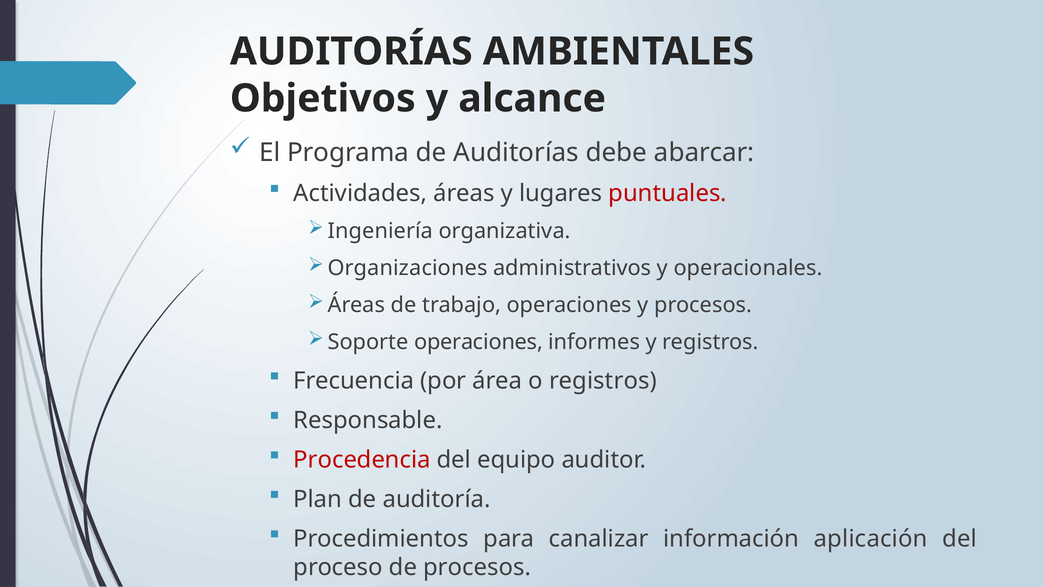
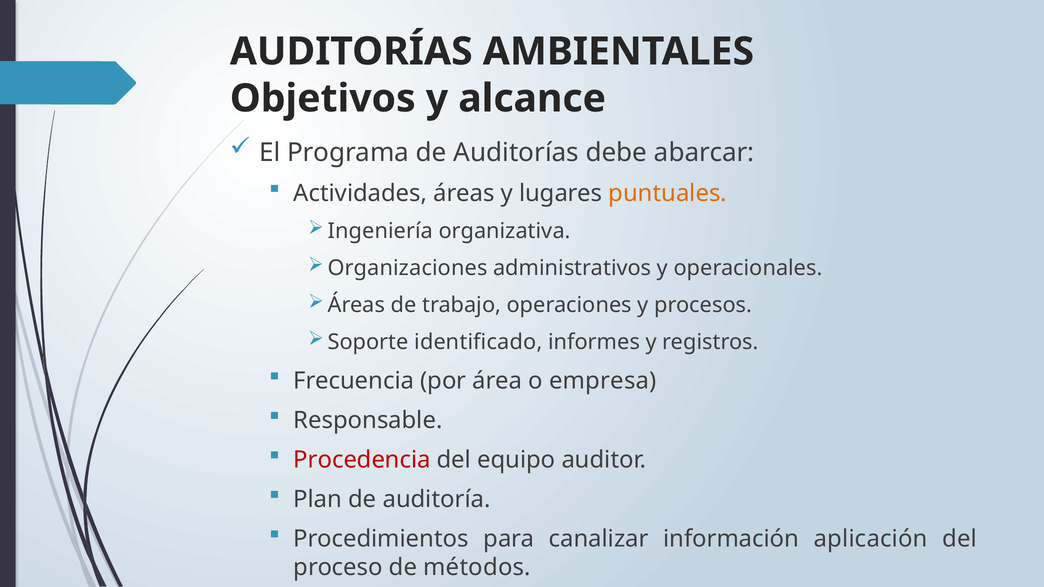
puntuales colour: red -> orange
Soporte operaciones: operaciones -> identificado
o registros: registros -> empresa
de procesos: procesos -> métodos
